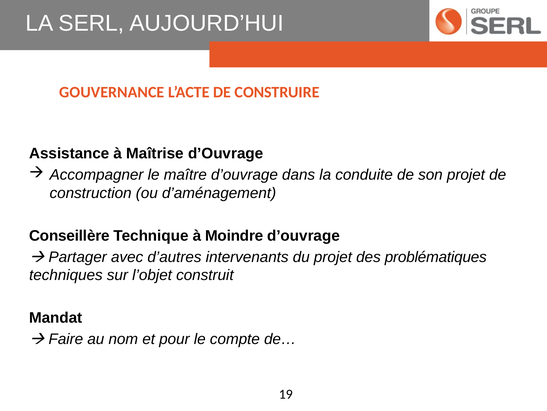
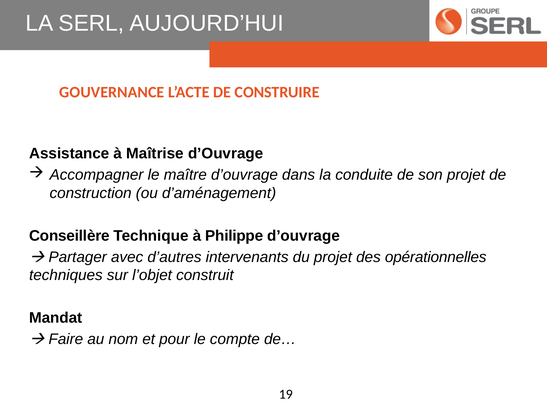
Moindre: Moindre -> Philippe
problématiques: problématiques -> opérationnelles
